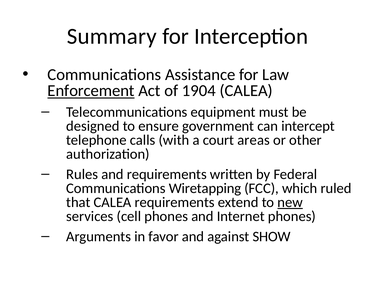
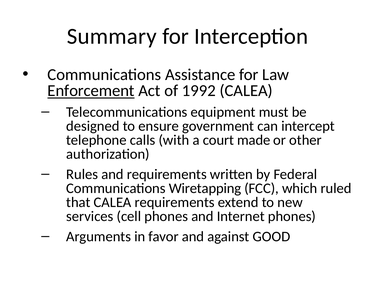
1904: 1904 -> 1992
areas: areas -> made
new underline: present -> none
SHOW: SHOW -> GOOD
